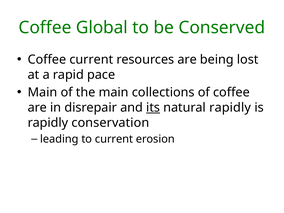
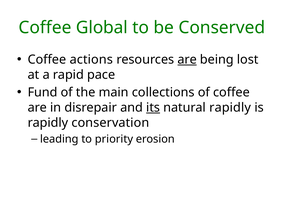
Coffee current: current -> actions
are at (187, 60) underline: none -> present
Main at (43, 92): Main -> Fund
to current: current -> priority
